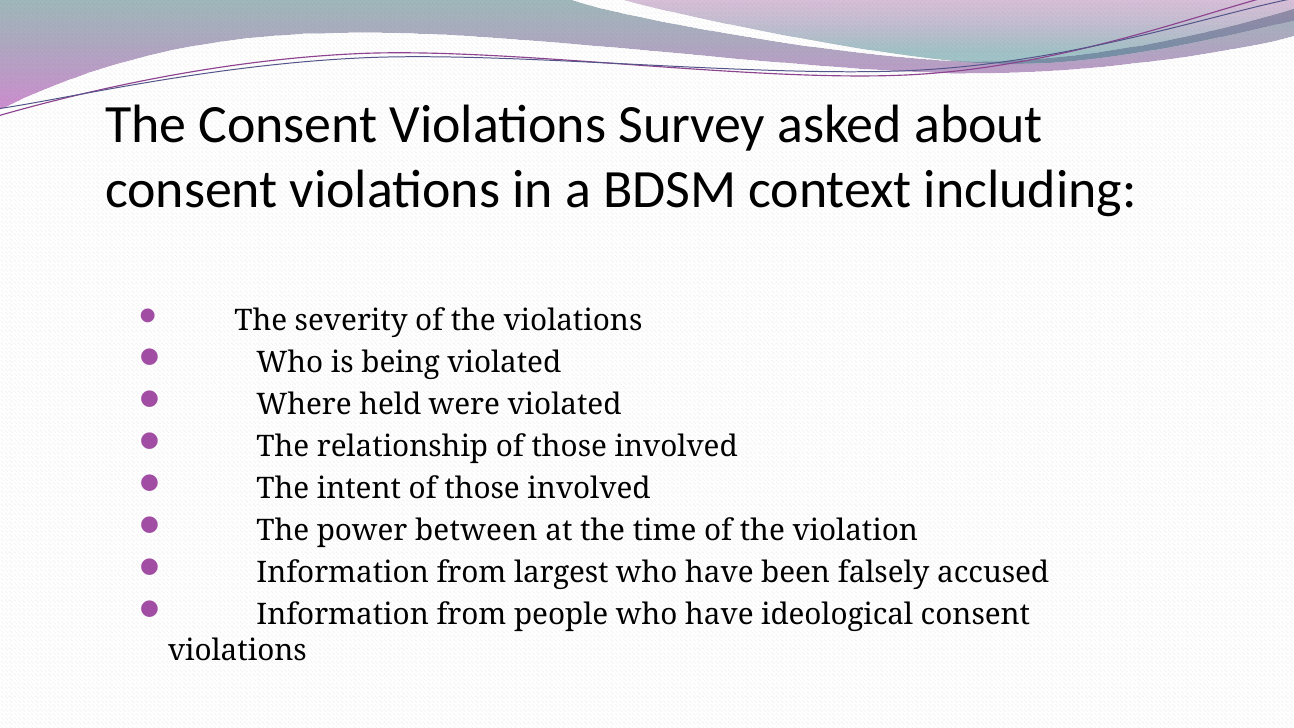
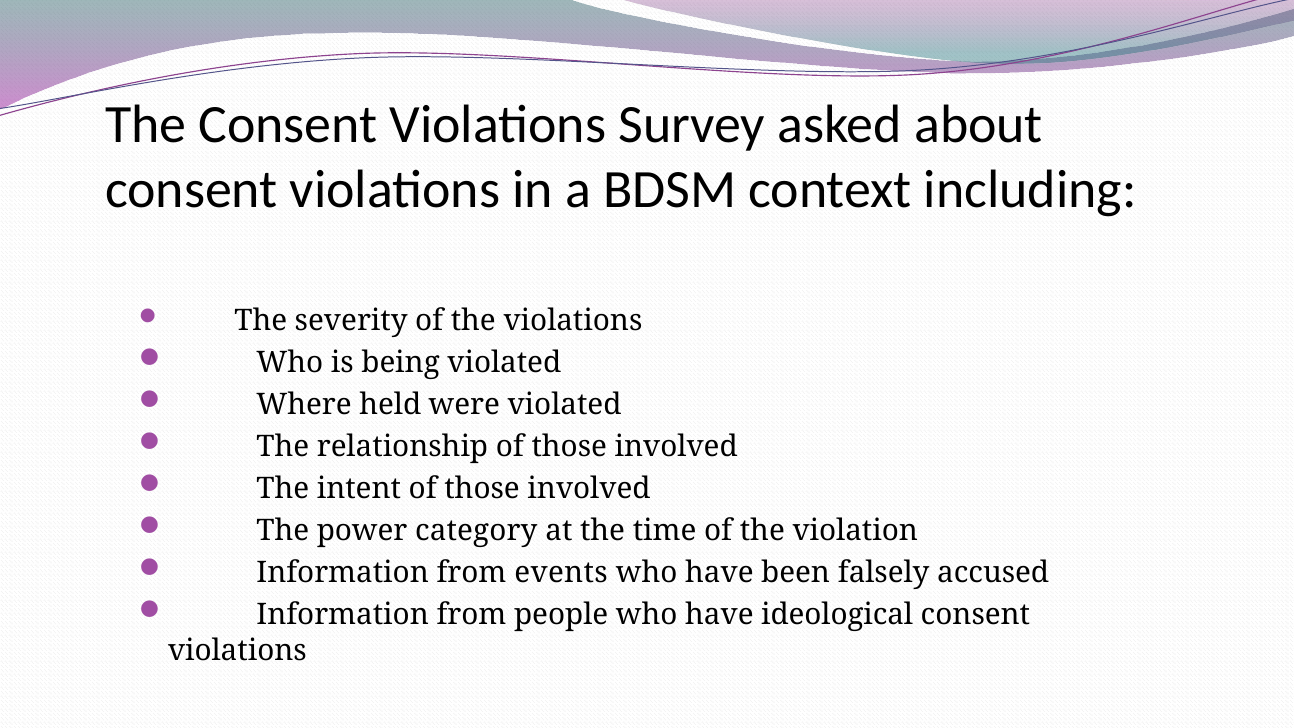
between: between -> category
largest: largest -> events
